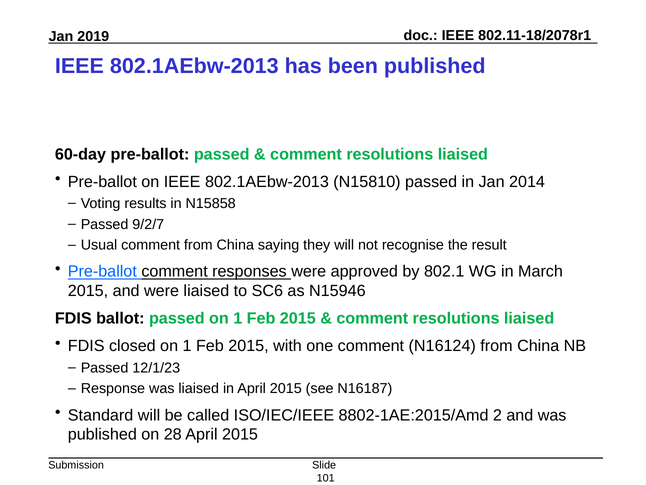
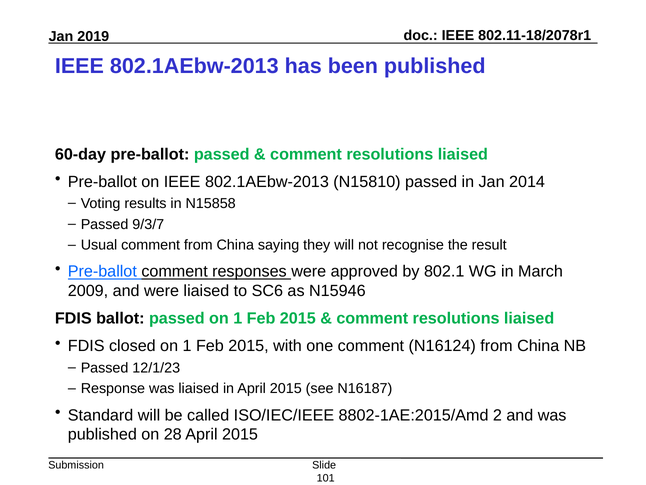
9/2/7: 9/2/7 -> 9/3/7
2015 at (88, 291): 2015 -> 2009
